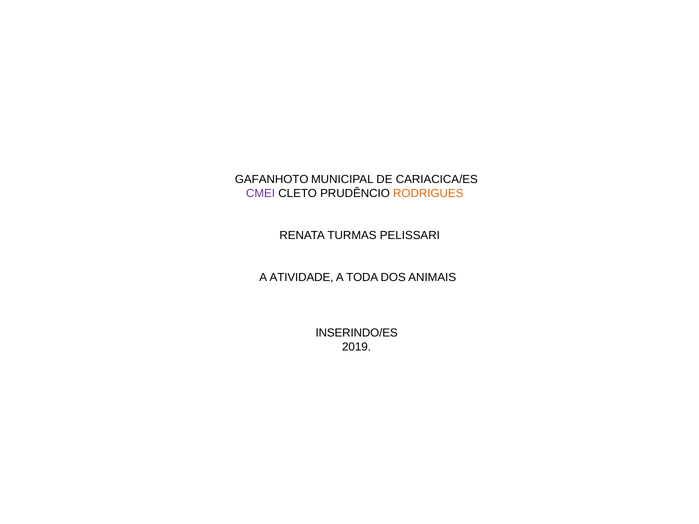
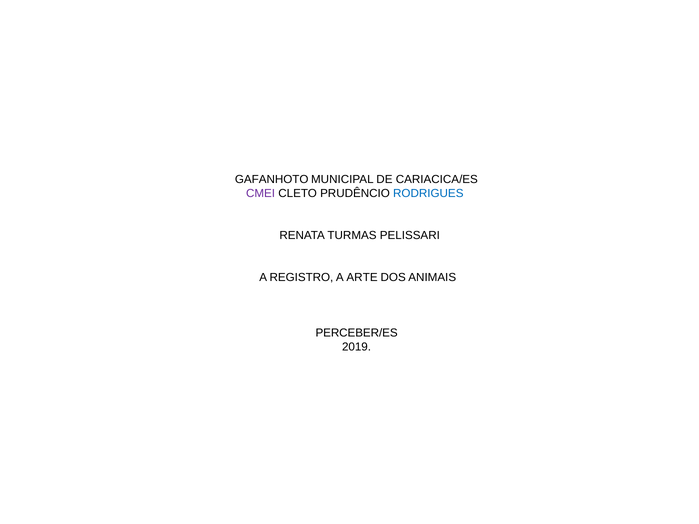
RODRIGUES colour: orange -> blue
ATIVIDADE: ATIVIDADE -> REGISTRO
TODA: TODA -> ARTE
INSERINDO/ES: INSERINDO/ES -> PERCEBER/ES
